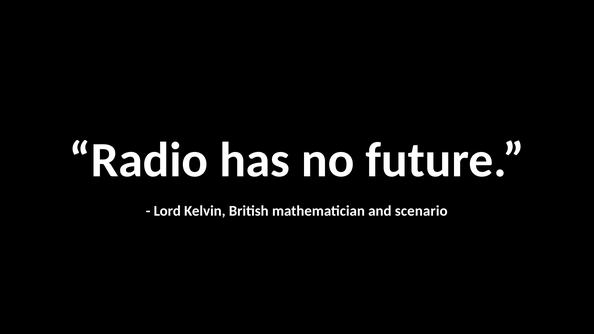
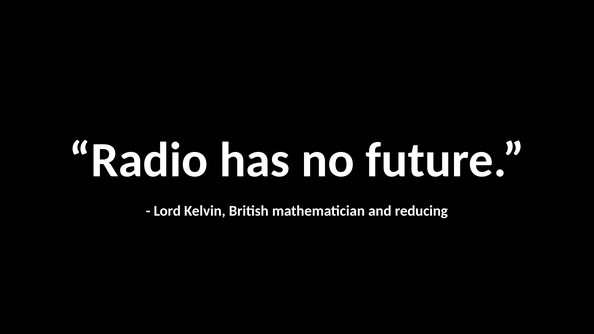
scenario: scenario -> reducing
